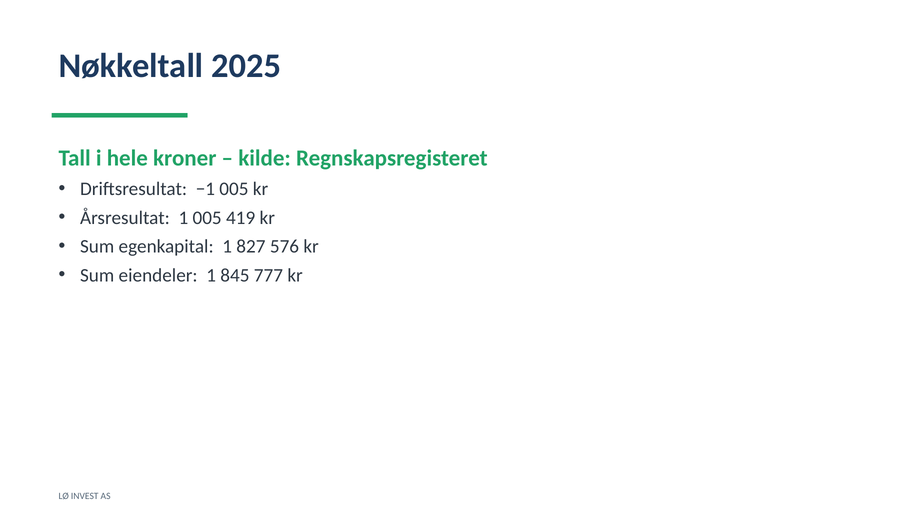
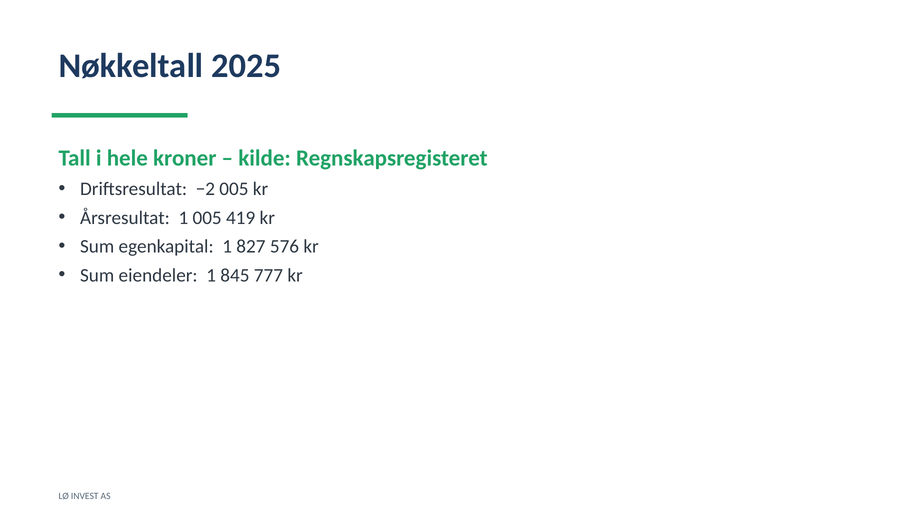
−1: −1 -> −2
